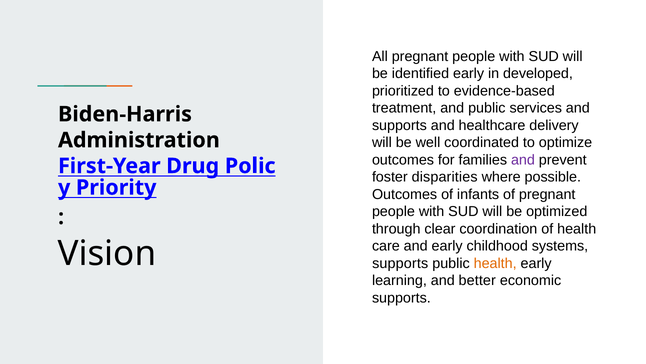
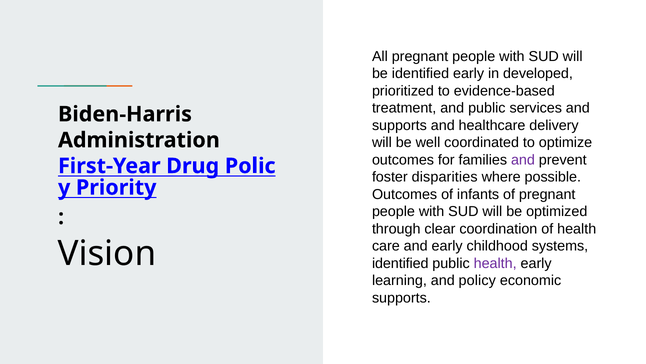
supports at (400, 263): supports -> identified
health at (495, 263) colour: orange -> purple
better: better -> policy
